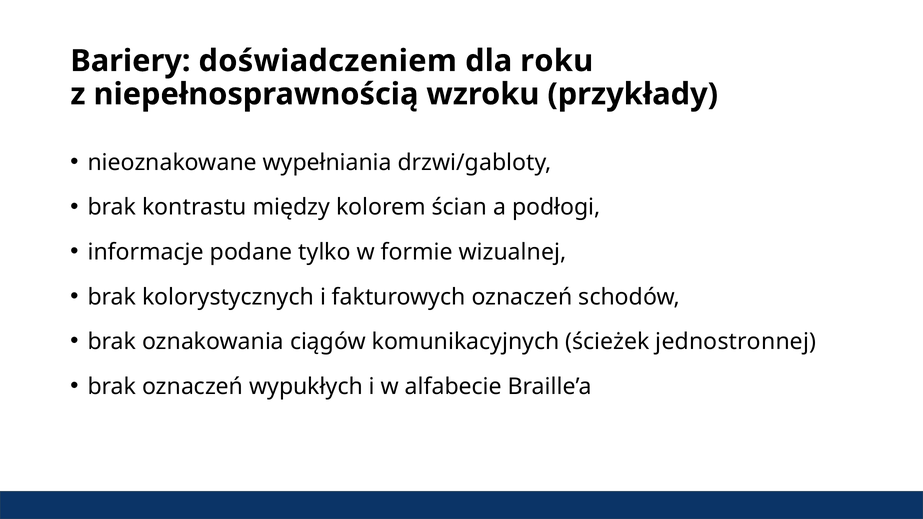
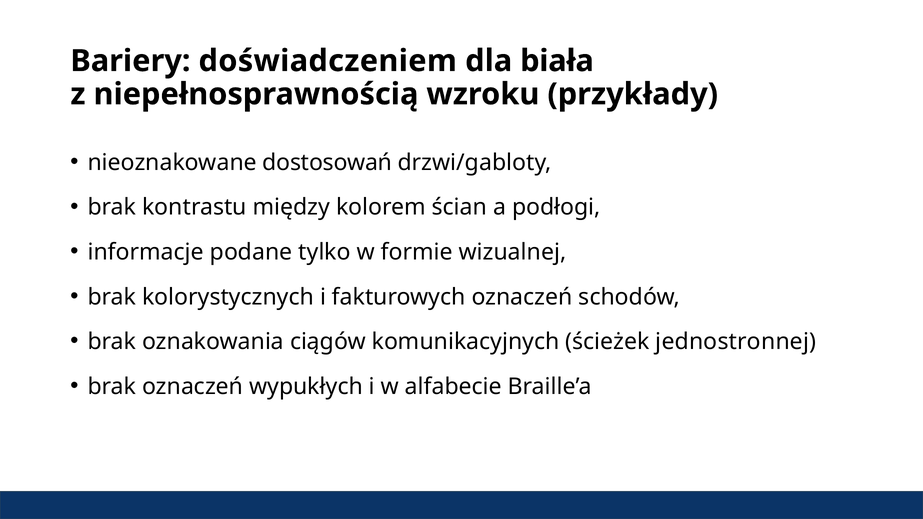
roku: roku -> biała
wypełniania: wypełniania -> dostosowań
